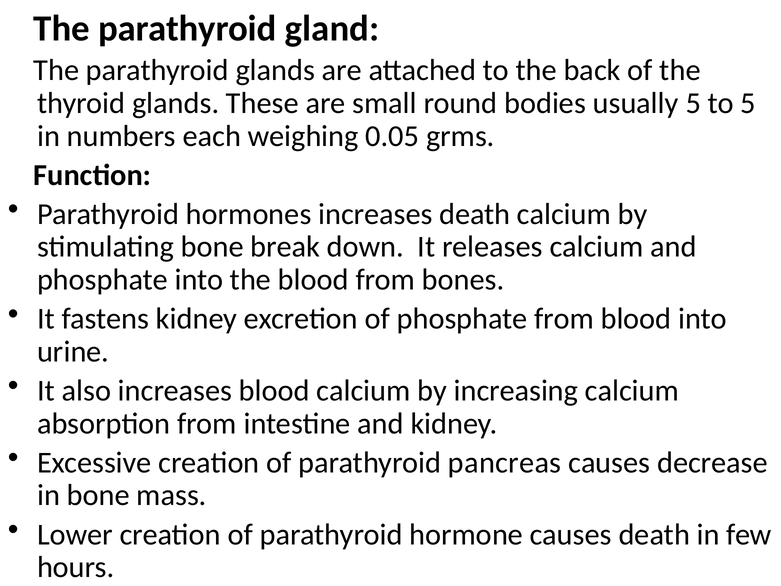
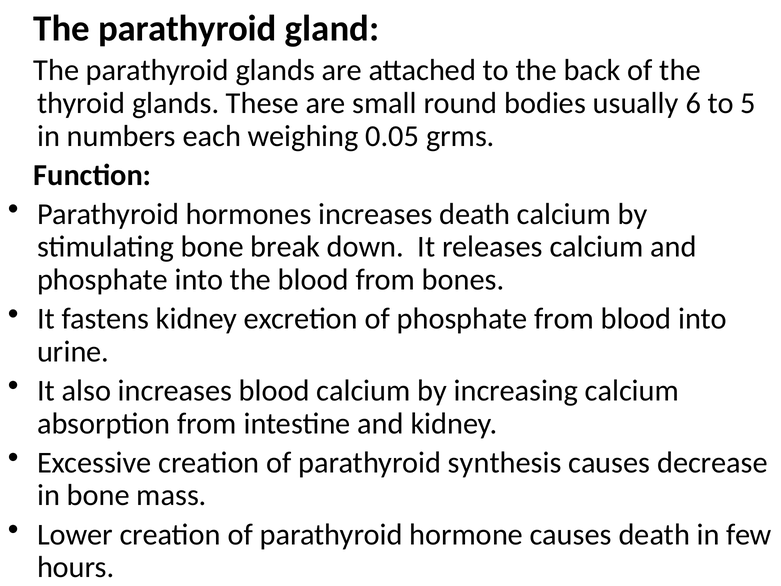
usually 5: 5 -> 6
pancreas: pancreas -> synthesis
